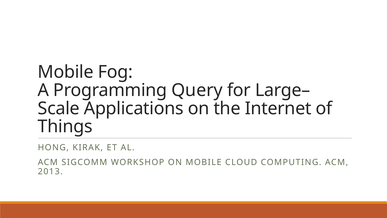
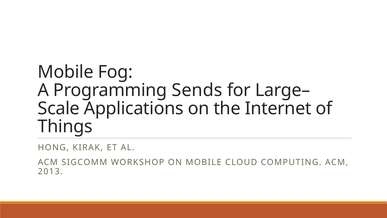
Query: Query -> Sends
